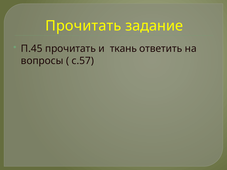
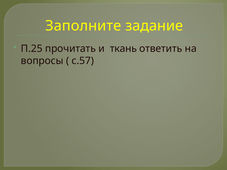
Прочитать at (83, 26): Прочитать -> Заполните
П.45: П.45 -> П.25
